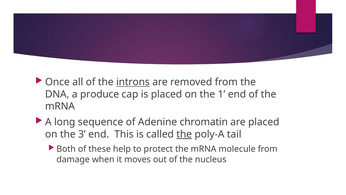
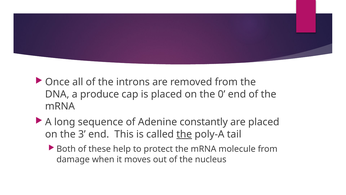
introns underline: present -> none
1: 1 -> 0
chromatin: chromatin -> constantly
